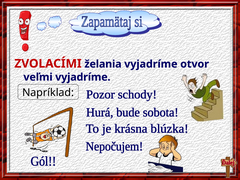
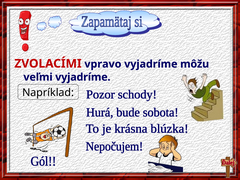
želania: želania -> vpravo
otvor: otvor -> môžu
